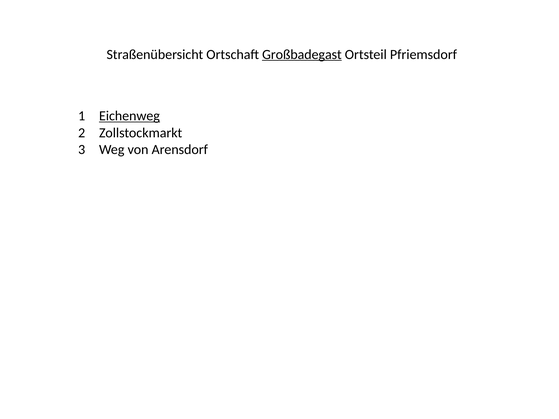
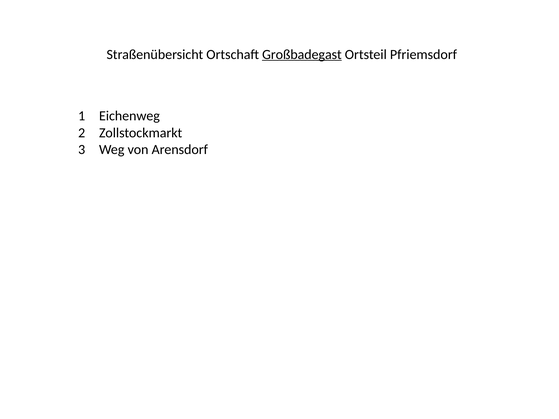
Eichenweg underline: present -> none
